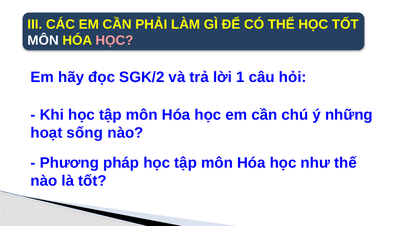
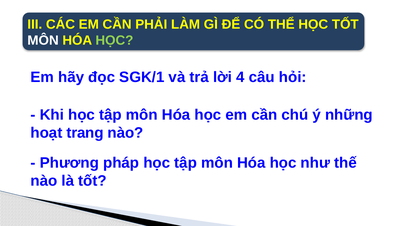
HỌC at (114, 40) colour: pink -> light green
SGK/2: SGK/2 -> SGK/1
1: 1 -> 4
sống: sống -> trang
